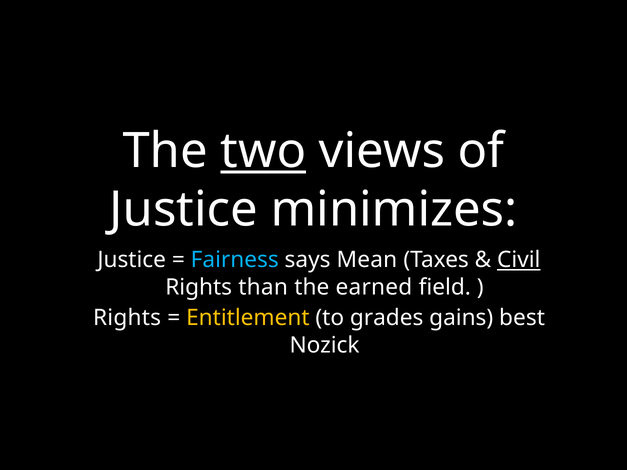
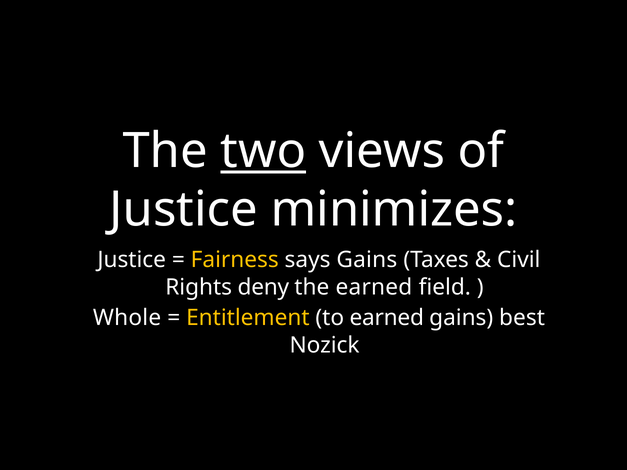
Fairness colour: light blue -> yellow
says Mean: Mean -> Gains
Civil underline: present -> none
than: than -> deny
Rights at (127, 318): Rights -> Whole
to grades: grades -> earned
